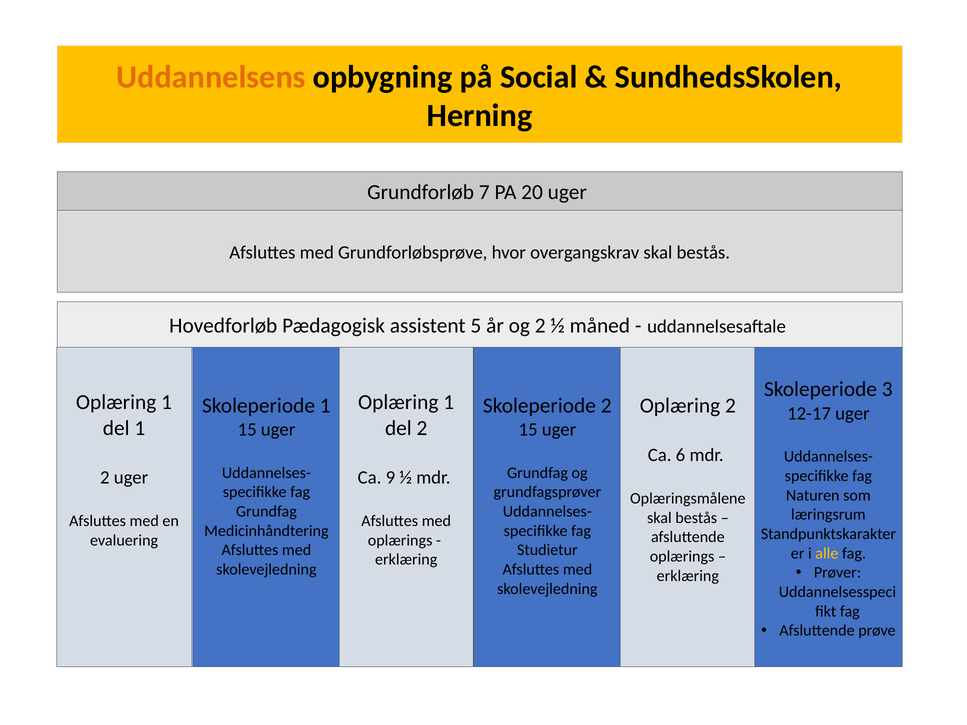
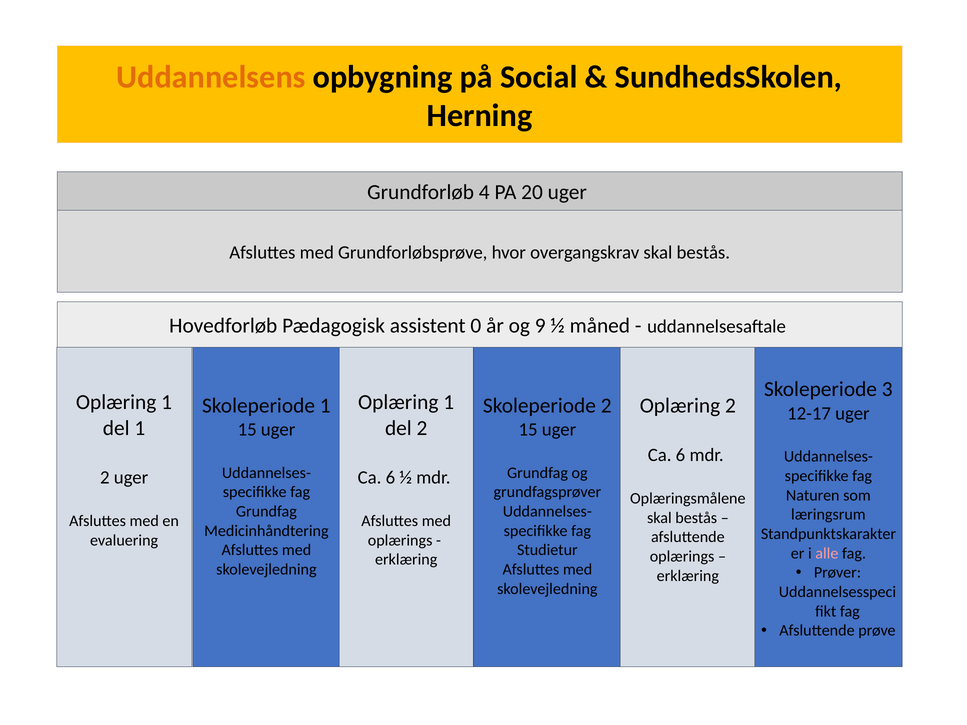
7: 7 -> 4
5: 5 -> 0
og 2: 2 -> 9
9 at (390, 478): 9 -> 6
alle colour: yellow -> pink
